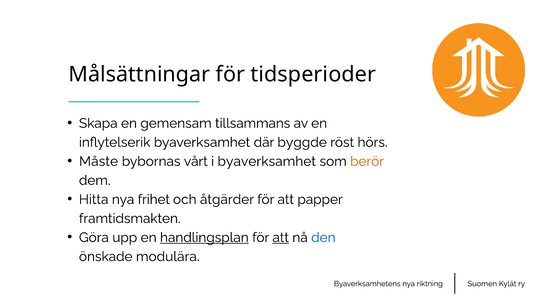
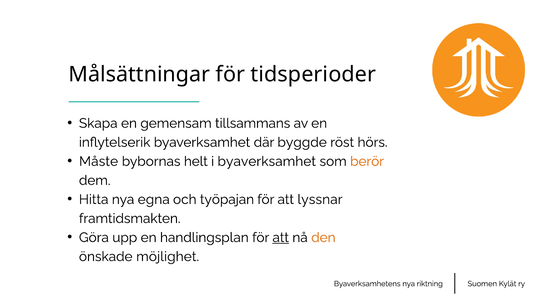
vårt: vårt -> helt
frihet: frihet -> egna
åtgärder: åtgärder -> työpajan
papper: papper -> lyssnar
handlingsplan underline: present -> none
den colour: blue -> orange
modulära: modulära -> möjlighet
